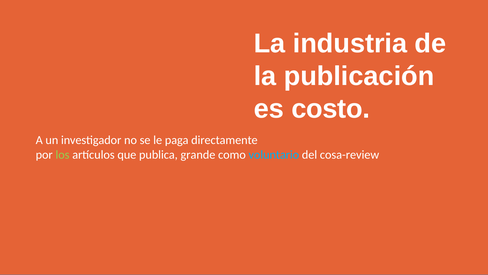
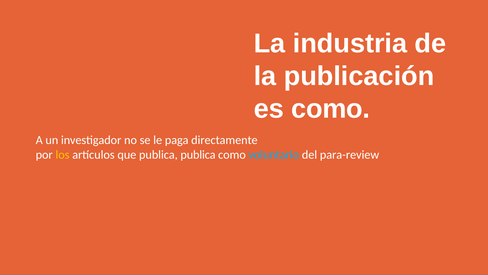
es costo: costo -> como
los colour: light green -> yellow
publica grande: grande -> publica
cosa-review: cosa-review -> para-review
